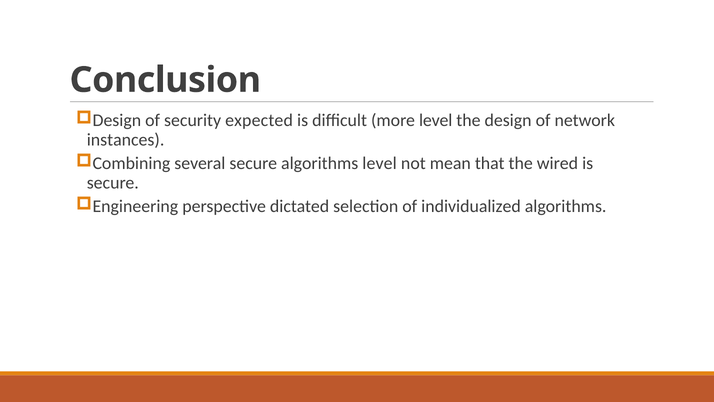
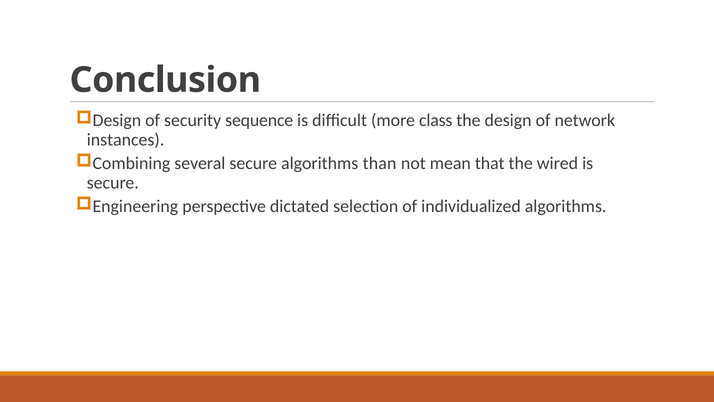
expected: expected -> sequence
more level: level -> class
algorithms level: level -> than
